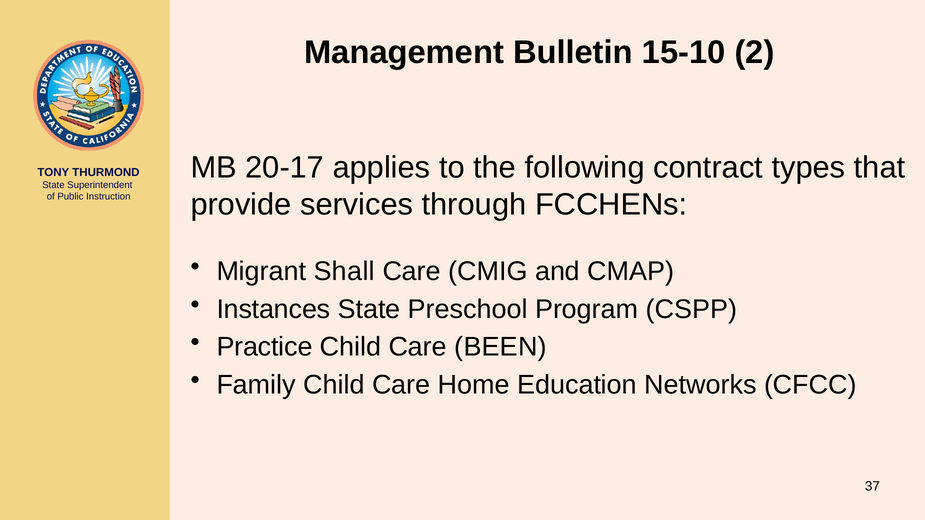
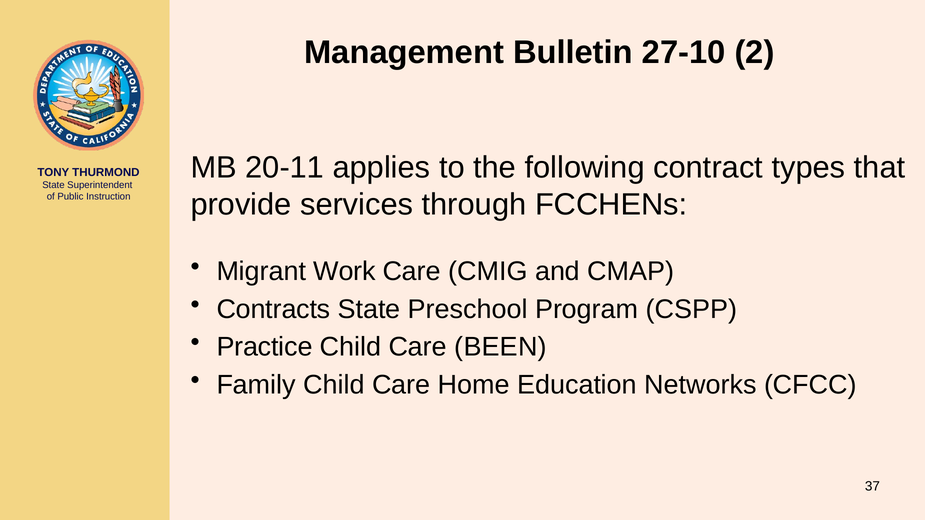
15-10: 15-10 -> 27-10
20-17: 20-17 -> 20-11
Shall: Shall -> Work
Instances: Instances -> Contracts
